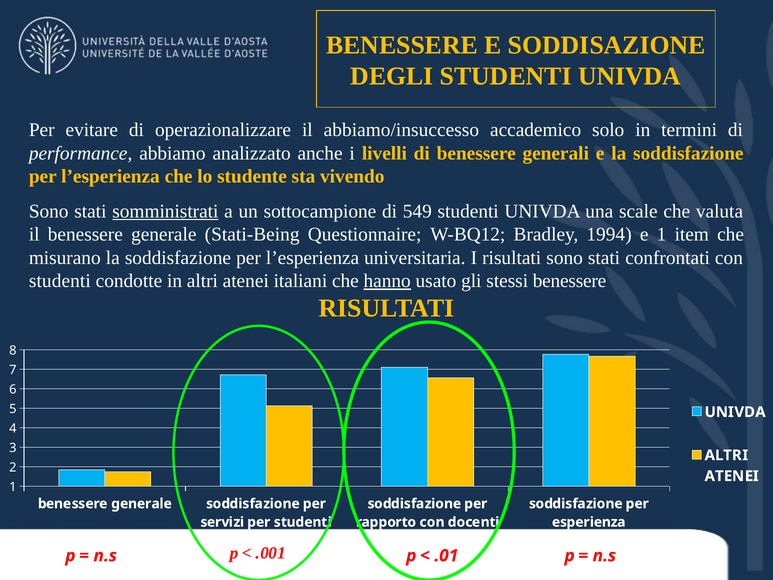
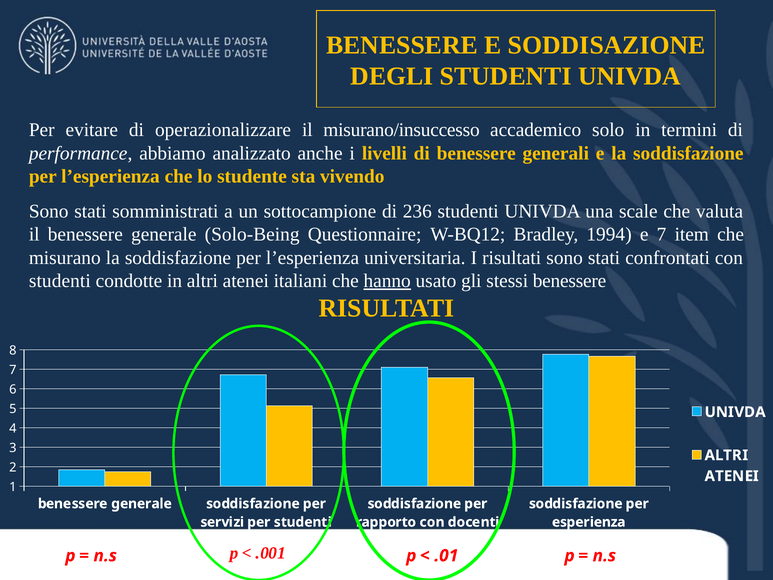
abbiamo/insuccesso: abbiamo/insuccesso -> misurano/insuccesso
somministrati underline: present -> none
549: 549 -> 236
Stati-Being: Stati-Being -> Solo-Being
e 1: 1 -> 7
